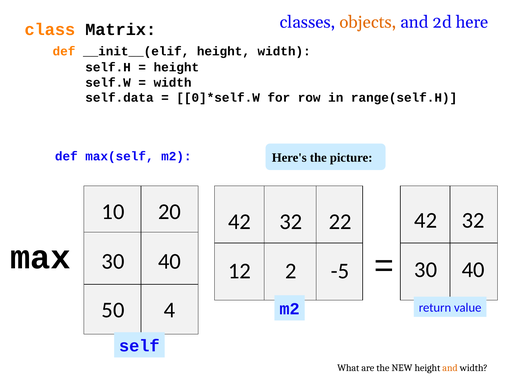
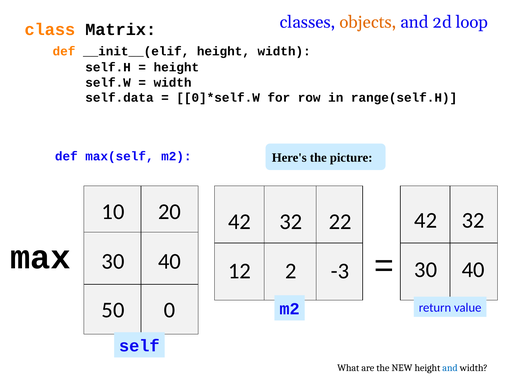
here: here -> loop
-5: -5 -> -3
4: 4 -> 0
and at (450, 367) colour: orange -> blue
